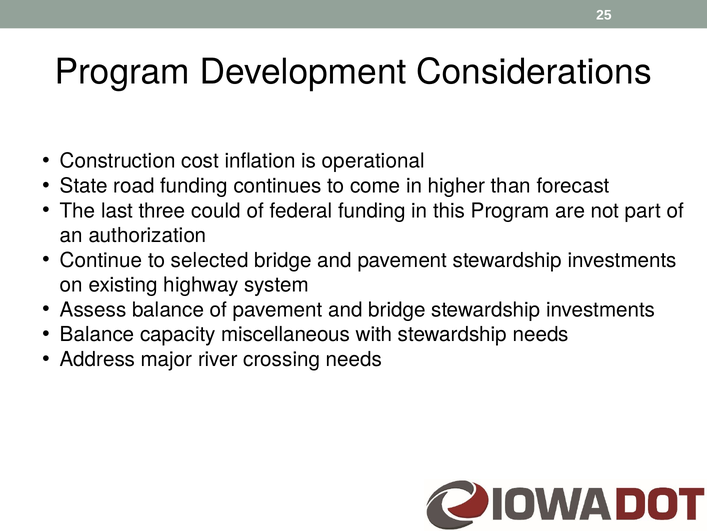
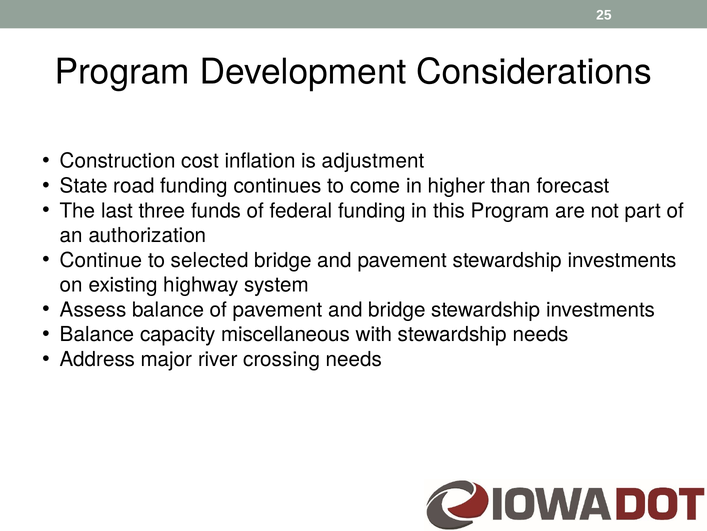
operational: operational -> adjustment
could: could -> funds
